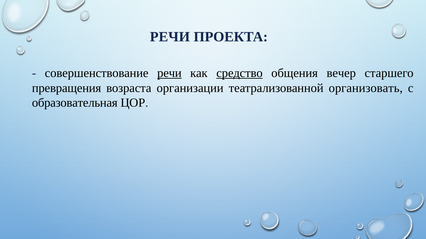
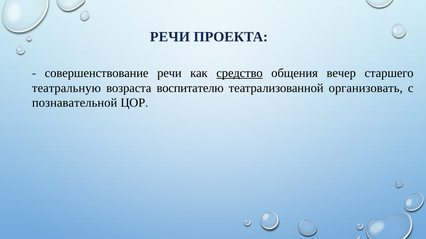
речи at (169, 73) underline: present -> none
превращения: превращения -> театральную
организации: организации -> воспитателю
образовательная: образовательная -> познавательной
